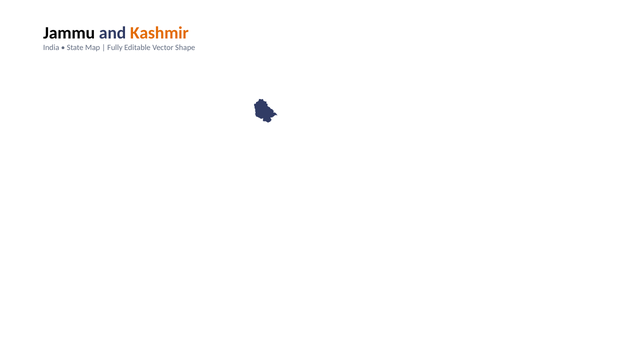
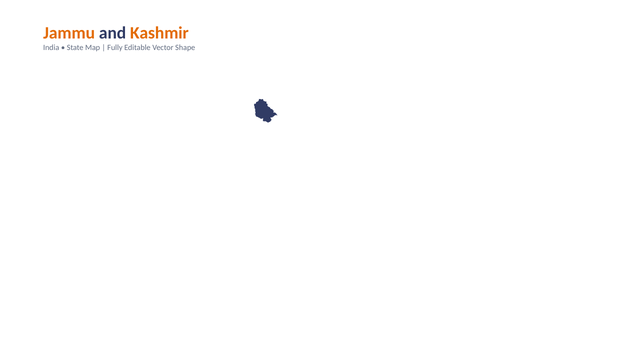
Jammu colour: black -> orange
